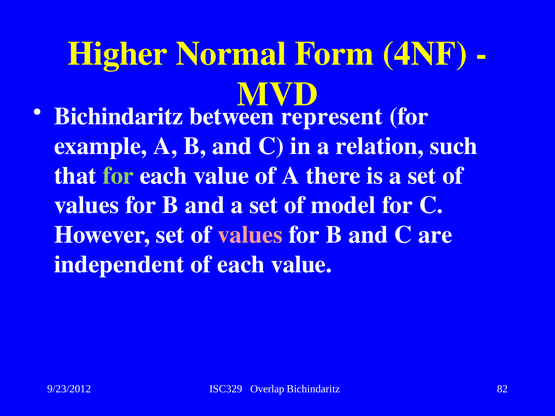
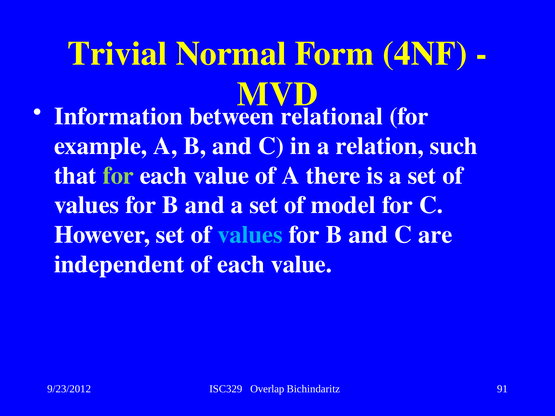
Higher: Higher -> Trivial
Bichindaritz at (119, 116): Bichindaritz -> Information
represent: represent -> relational
values at (250, 235) colour: pink -> light blue
82: 82 -> 91
